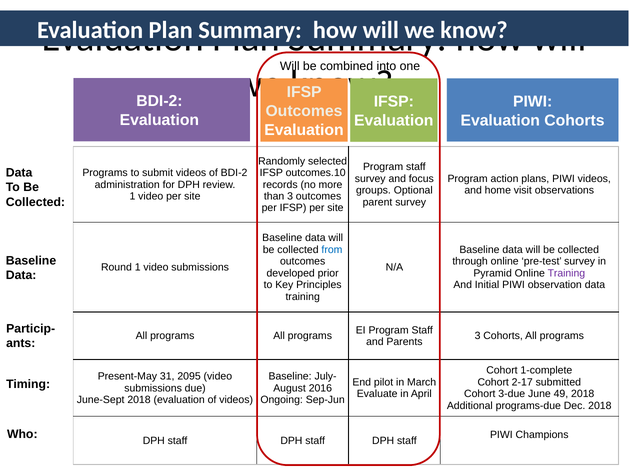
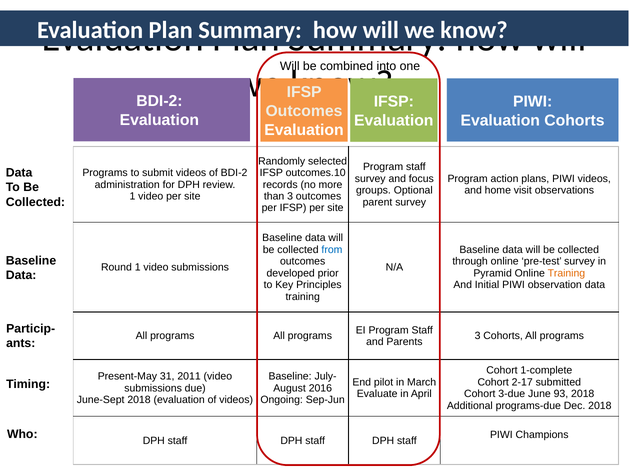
Training at (566, 273) colour: purple -> orange
2095: 2095 -> 2011
49: 49 -> 93
